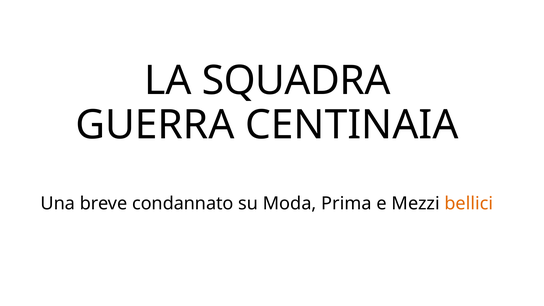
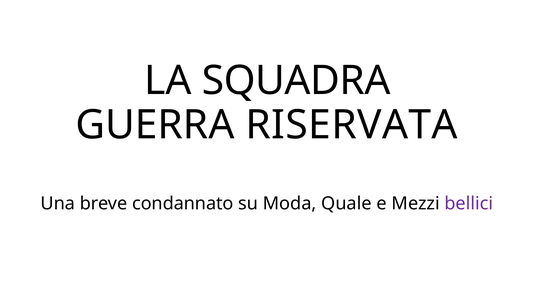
CENTINAIA: CENTINAIA -> RISERVATA
Prima: Prima -> Quale
bellici colour: orange -> purple
